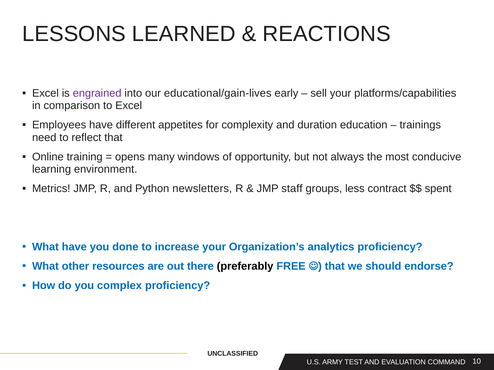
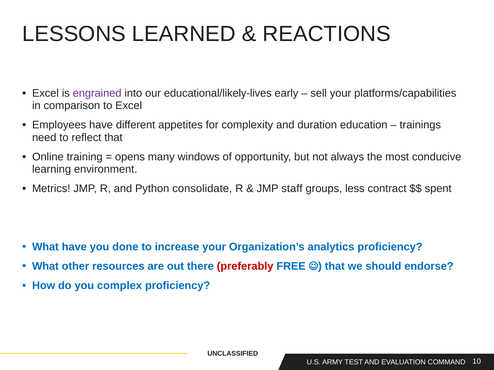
educational/gain-lives: educational/gain-lives -> educational/likely-lives
newsletters: newsletters -> consolidate
preferably colour: black -> red
